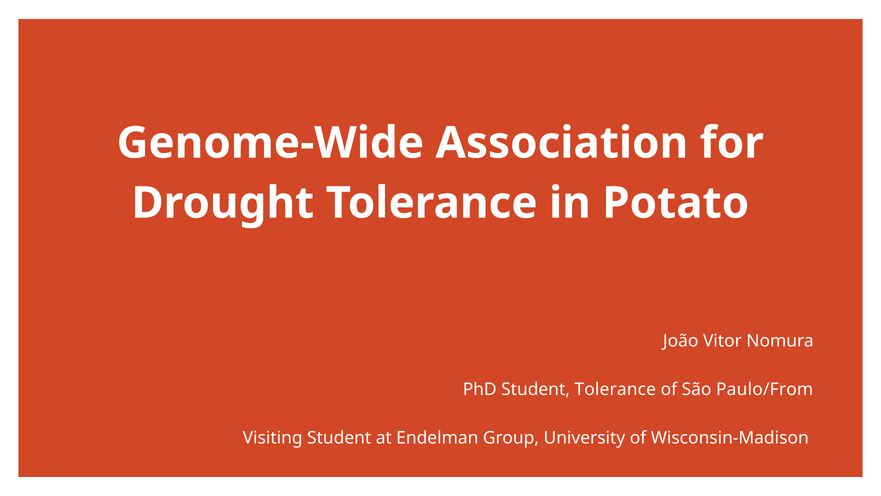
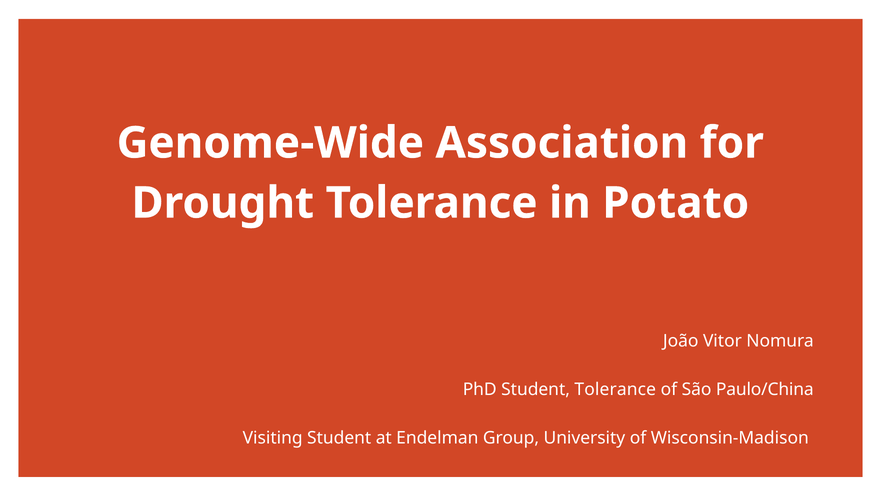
Paulo/From: Paulo/From -> Paulo/China
